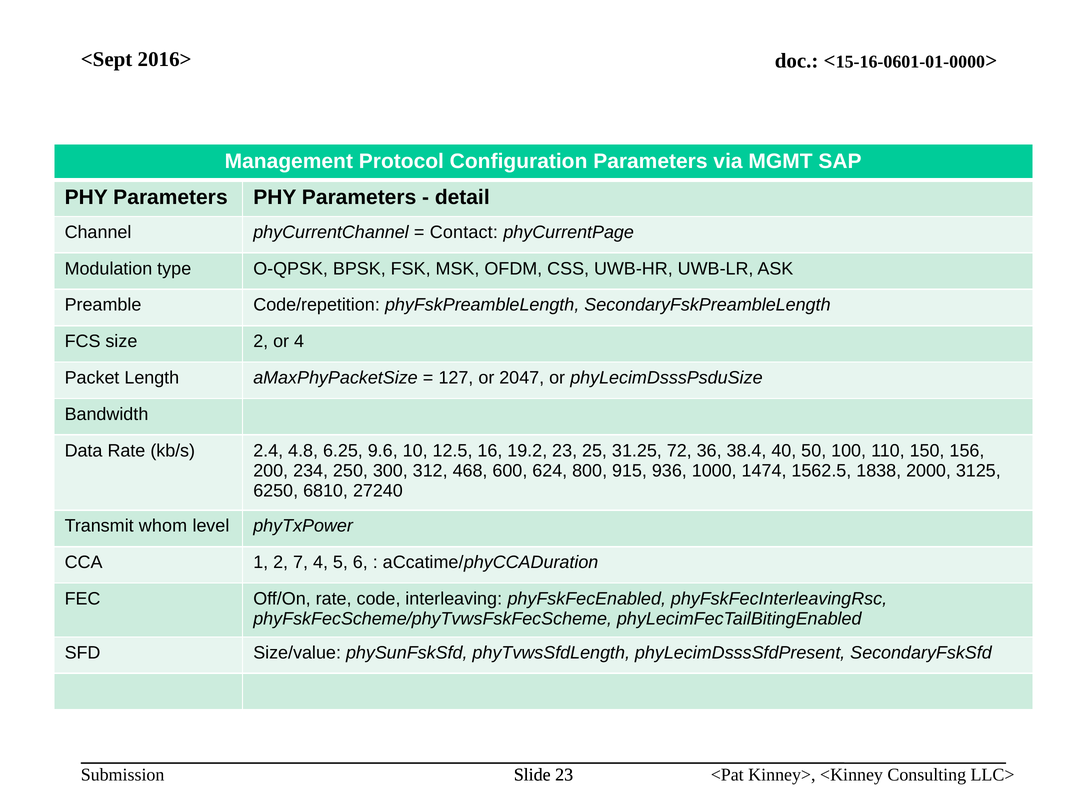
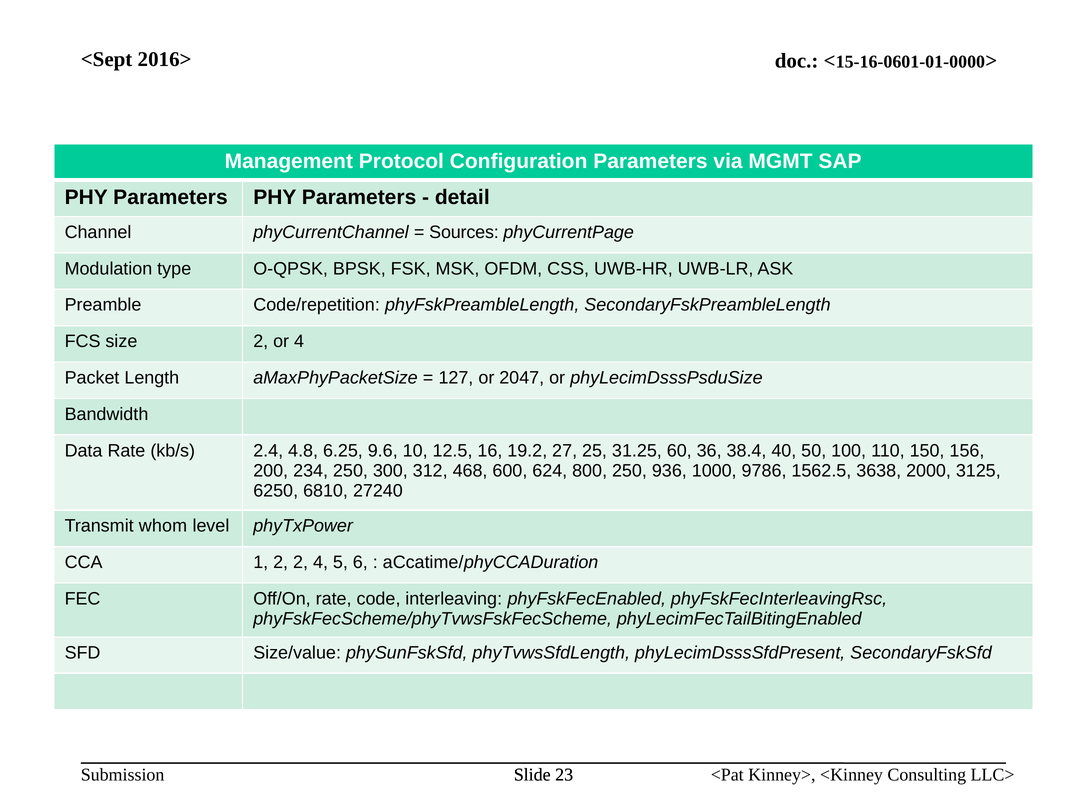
Contact: Contact -> Sources
19.2 23: 23 -> 27
72: 72 -> 60
800 915: 915 -> 250
1474: 1474 -> 9786
1838: 1838 -> 3638
2 7: 7 -> 2
